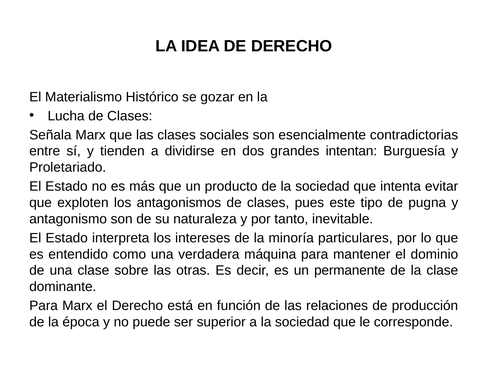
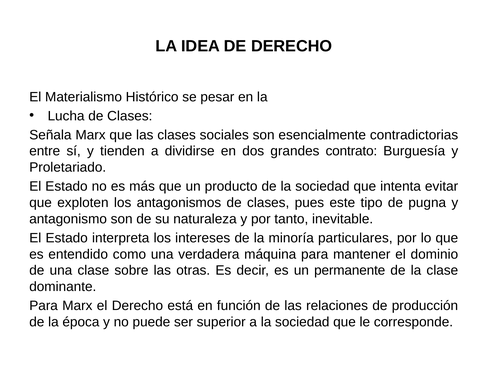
gozar: gozar -> pesar
intentan: intentan -> contrato
